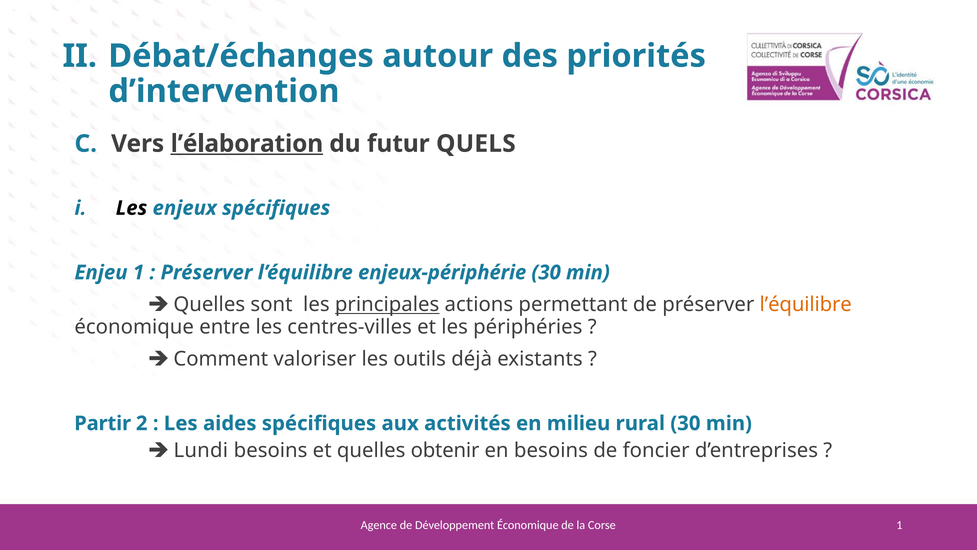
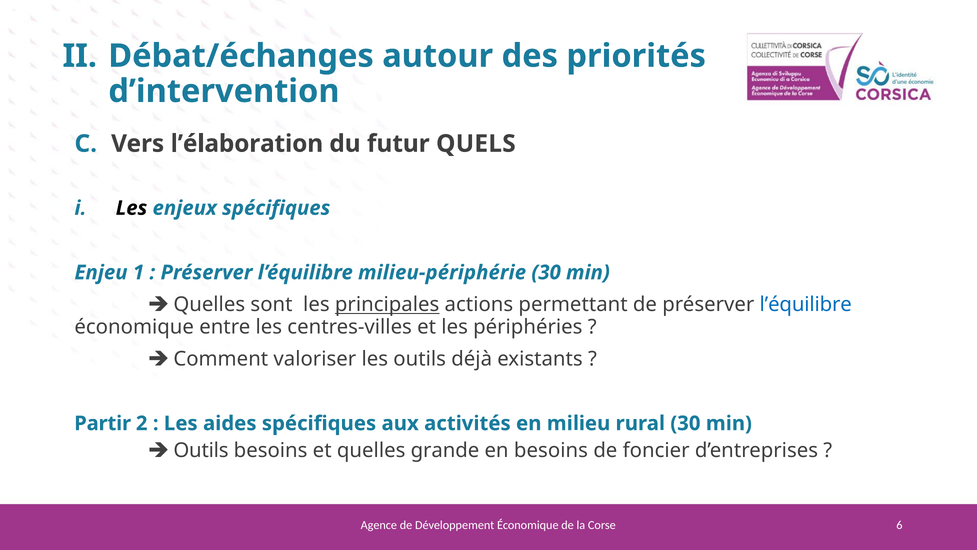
l’élaboration underline: present -> none
enjeux-périphérie: enjeux-périphérie -> milieu-périphérie
l’équilibre at (806, 305) colour: orange -> blue
Lundi at (201, 450): Lundi -> Outils
obtenir: obtenir -> grande
Corse 1: 1 -> 6
